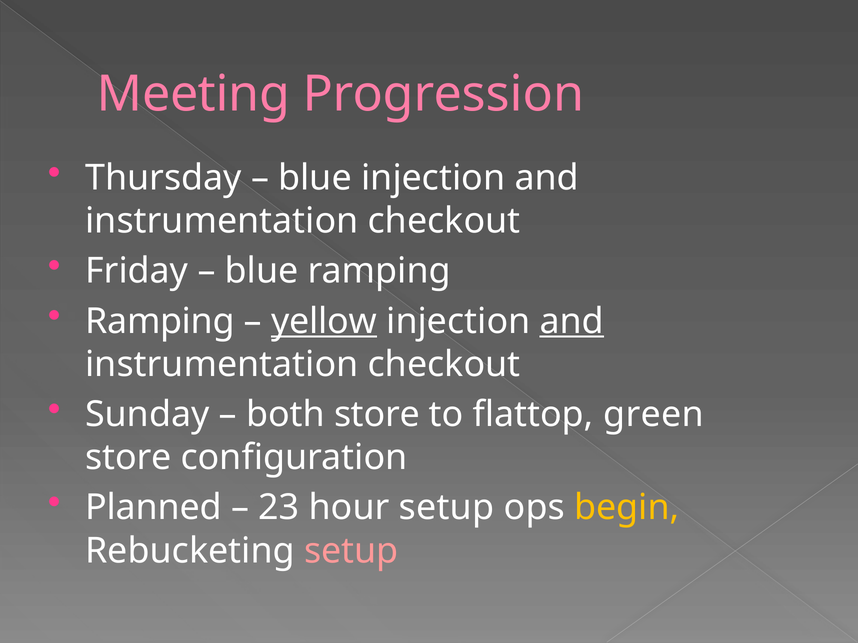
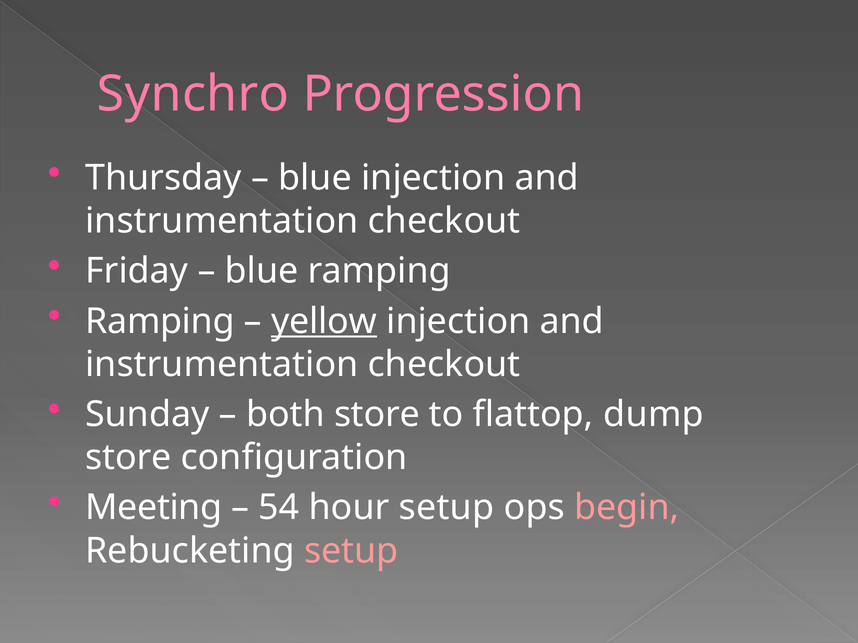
Meeting: Meeting -> Synchro
and at (572, 321) underline: present -> none
green: green -> dump
Planned: Planned -> Meeting
23: 23 -> 54
begin colour: yellow -> pink
